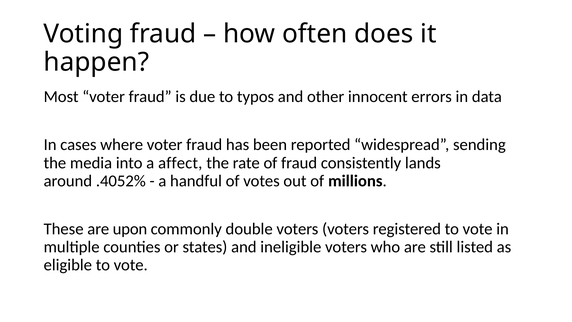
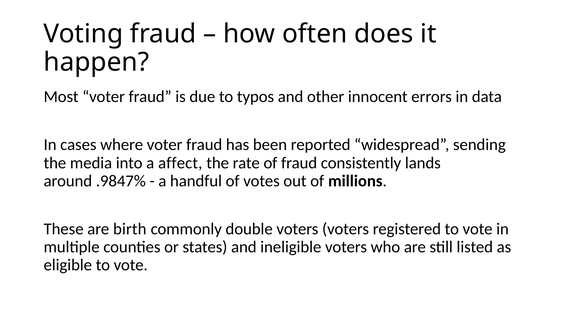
.4052%: .4052% -> .9847%
upon: upon -> birth
